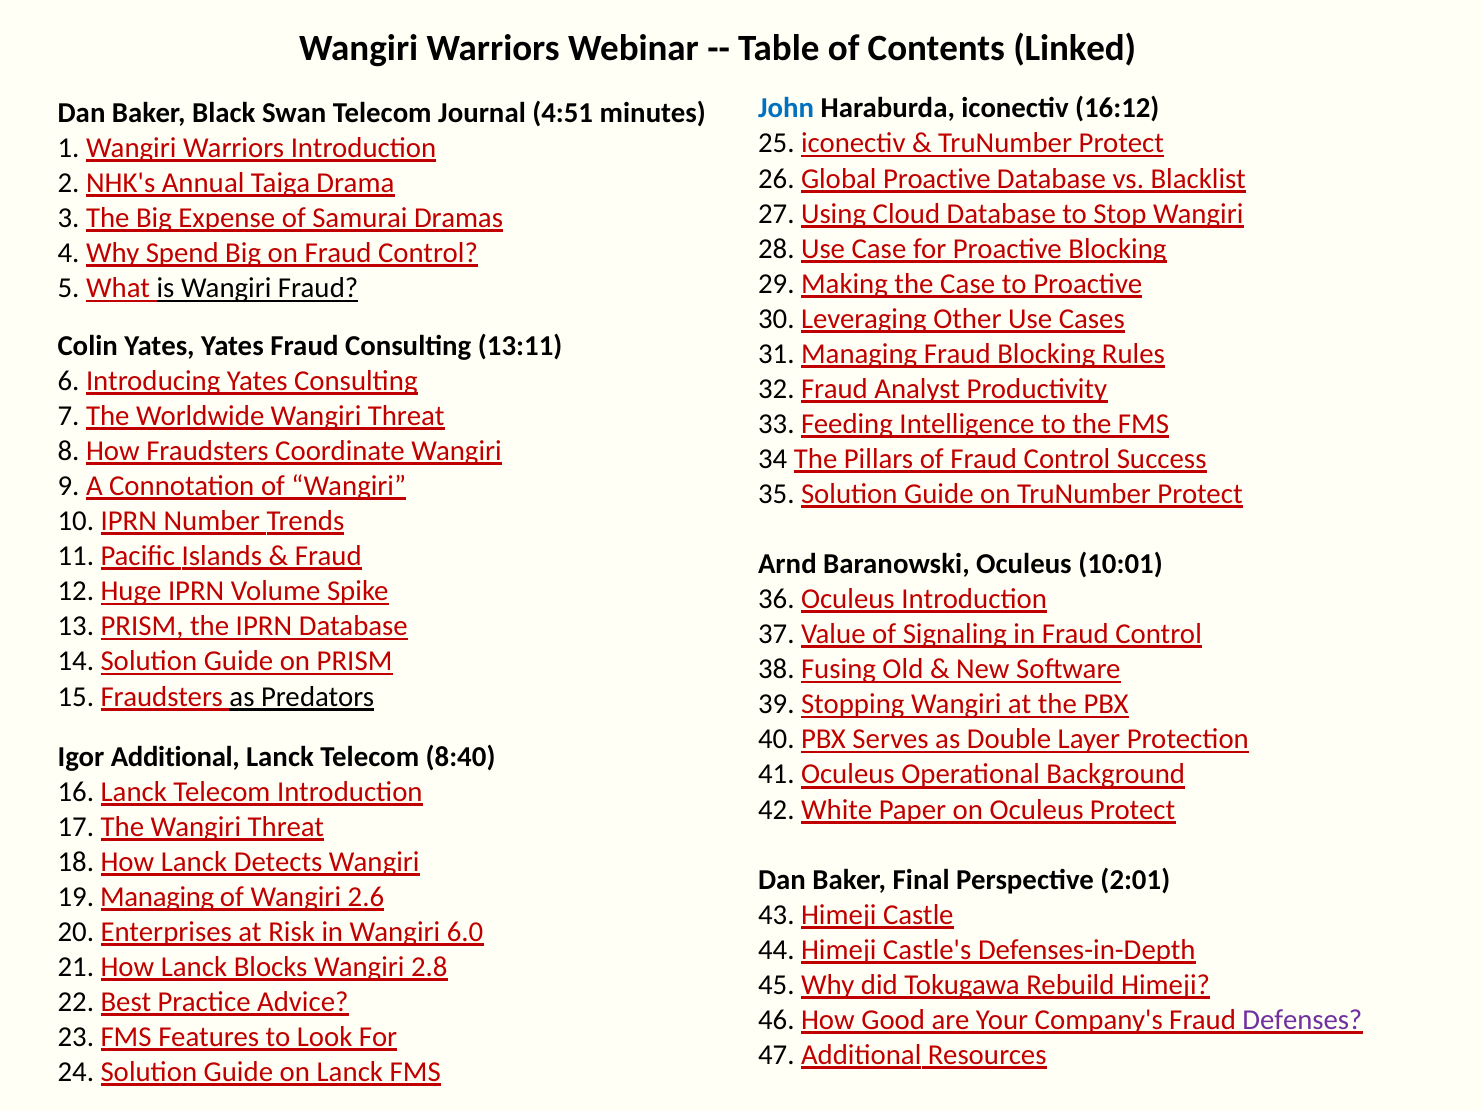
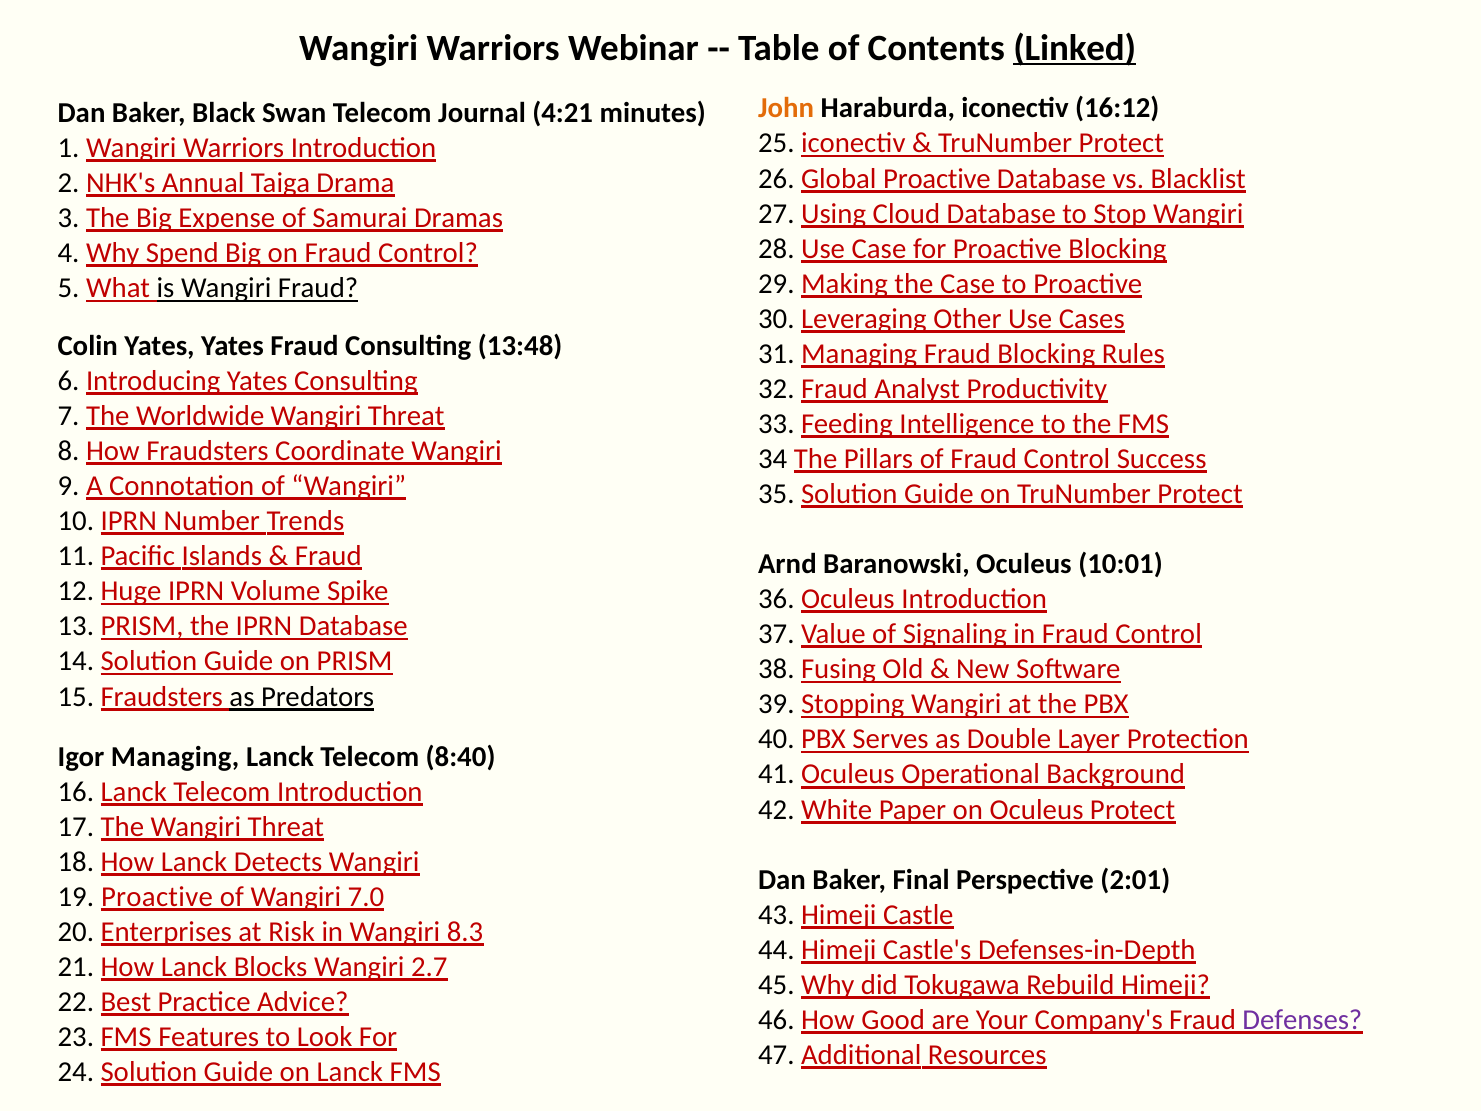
Linked underline: none -> present
John colour: blue -> orange
4:51: 4:51 -> 4:21
13:11: 13:11 -> 13:48
Igor Additional: Additional -> Managing
19 Managing: Managing -> Proactive
2.6: 2.6 -> 7.0
6.0: 6.0 -> 8.3
2.8: 2.8 -> 2.7
